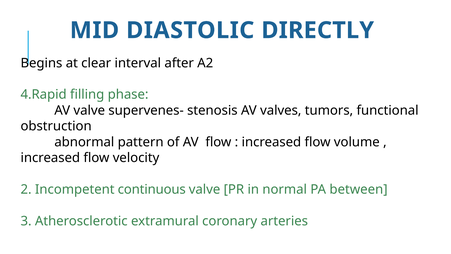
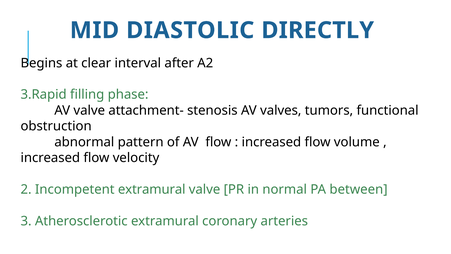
4.Rapid: 4.Rapid -> 3.Rapid
supervenes-: supervenes- -> attachment-
Incompetent continuous: continuous -> extramural
